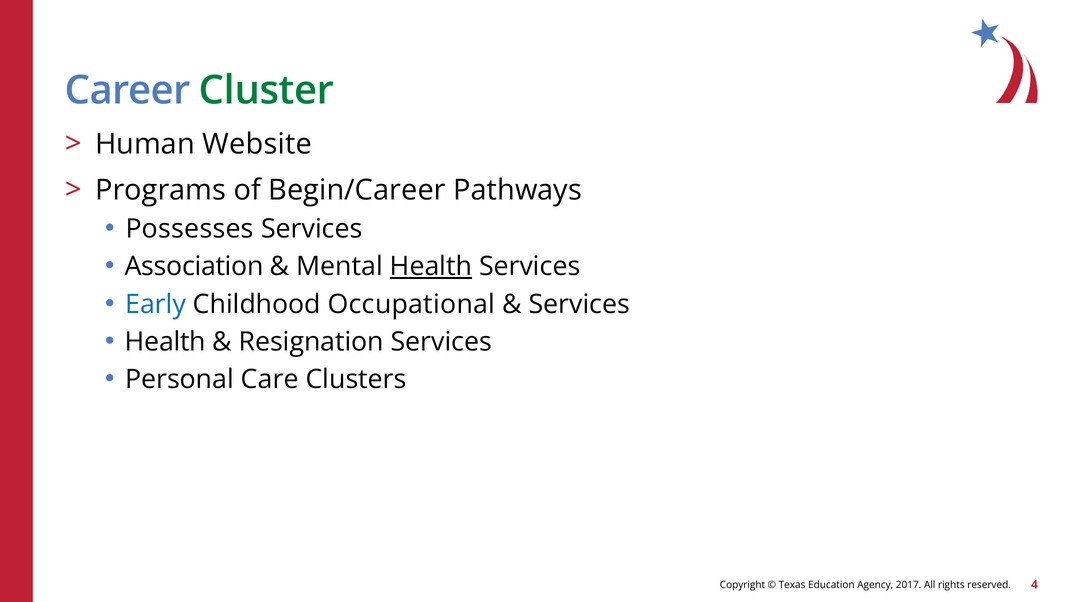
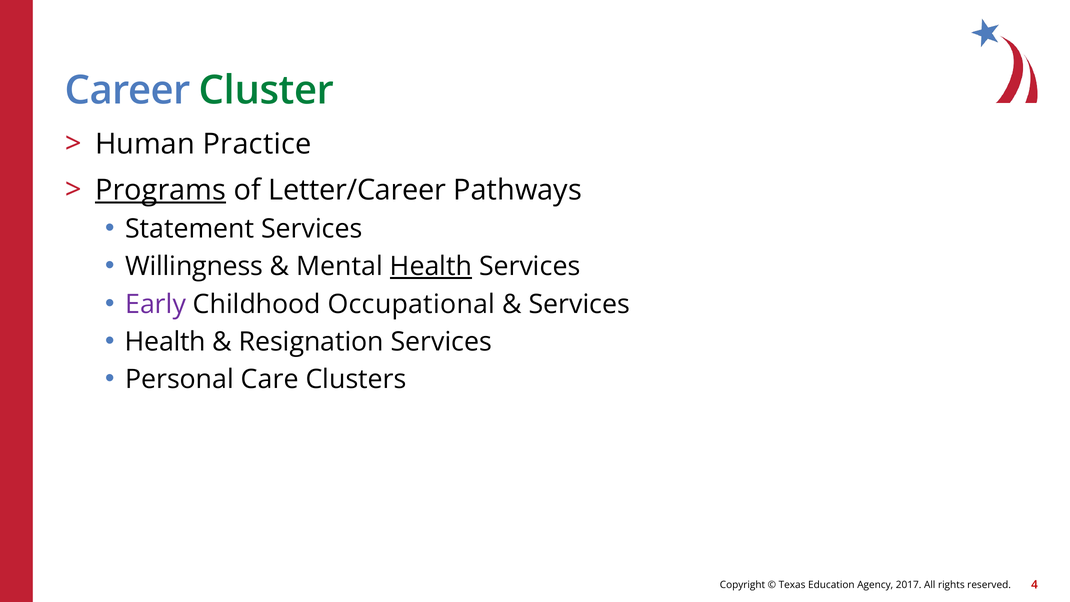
Website: Website -> Practice
Programs underline: none -> present
Begin/Career: Begin/Career -> Letter/Career
Possesses: Possesses -> Statement
Association: Association -> Willingness
Early colour: blue -> purple
